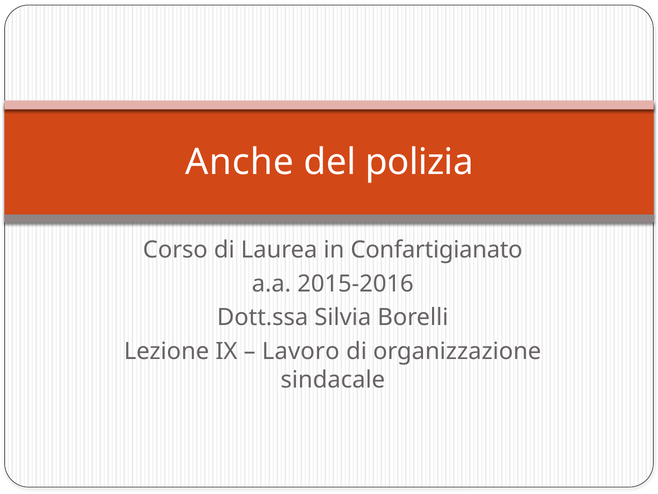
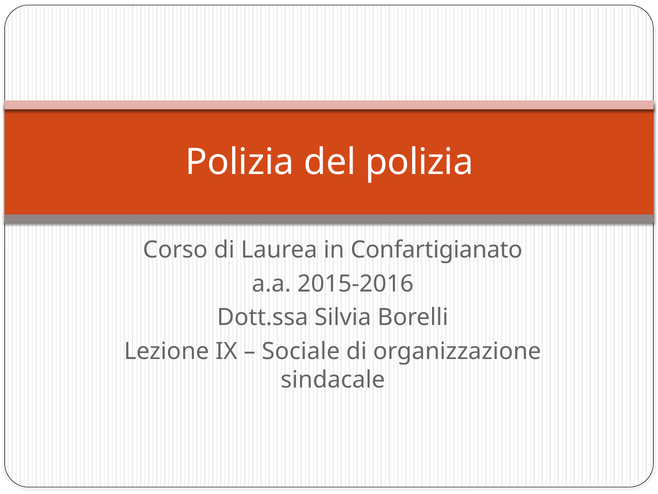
Anche at (240, 162): Anche -> Polizia
Lavoro: Lavoro -> Sociale
